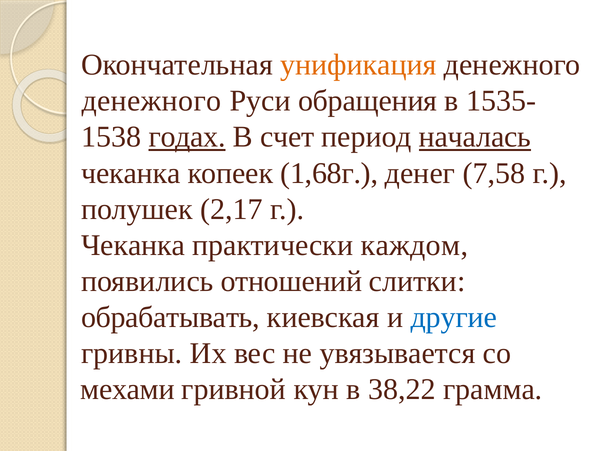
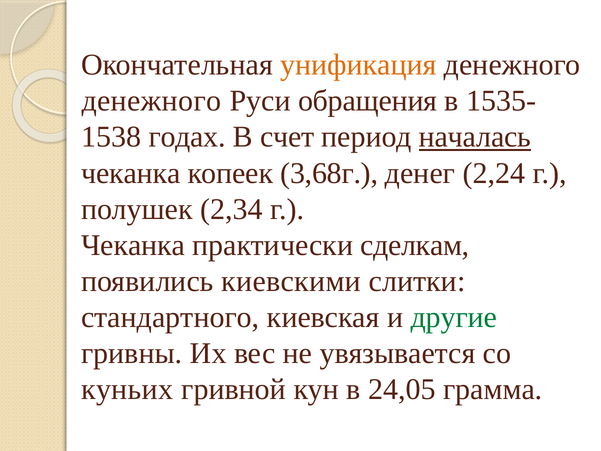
годах underline: present -> none
1,68г: 1,68г -> 3,68г
7,58: 7,58 -> 2,24
2,17: 2,17 -> 2,34
каждом: каждом -> сделкам
отношений: отношений -> киевскими
обрабатывать: обрабатывать -> стандартного
другие colour: blue -> green
мехами: мехами -> куньих
38,22: 38,22 -> 24,05
